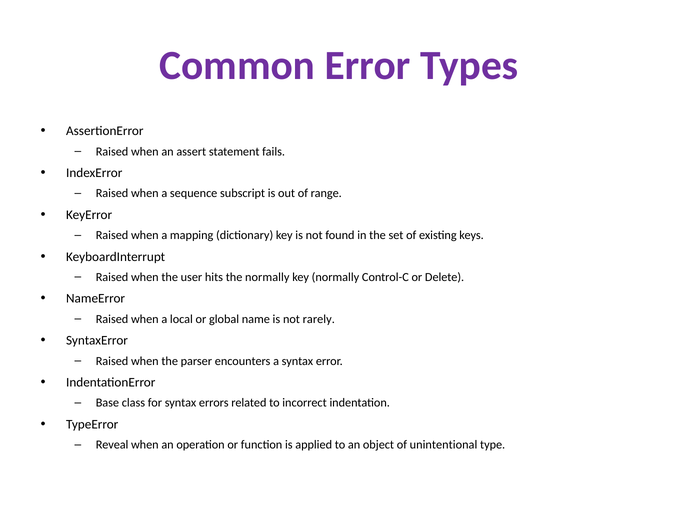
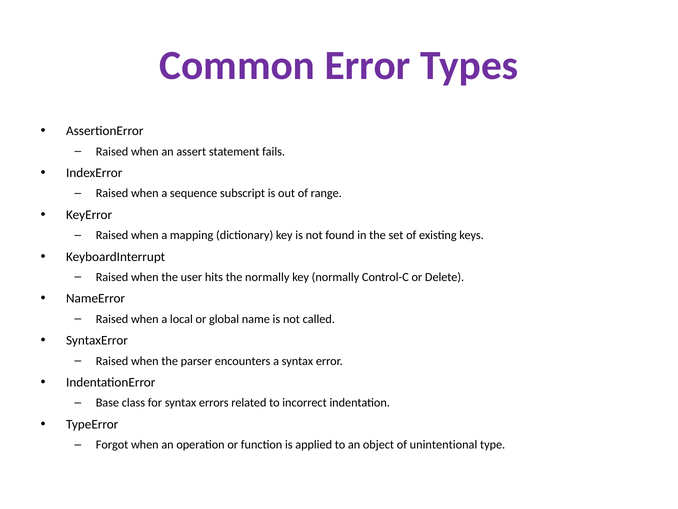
rarely: rarely -> called
Reveal: Reveal -> Forgot
